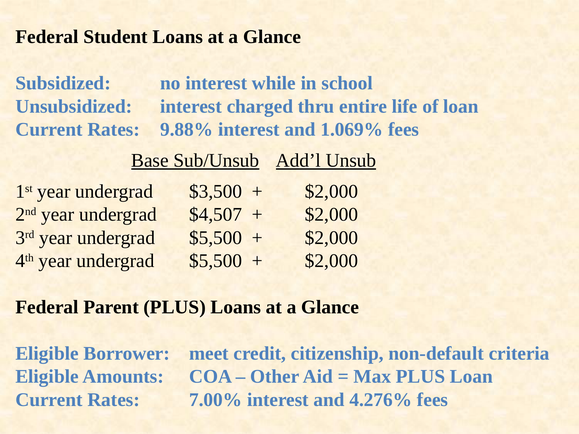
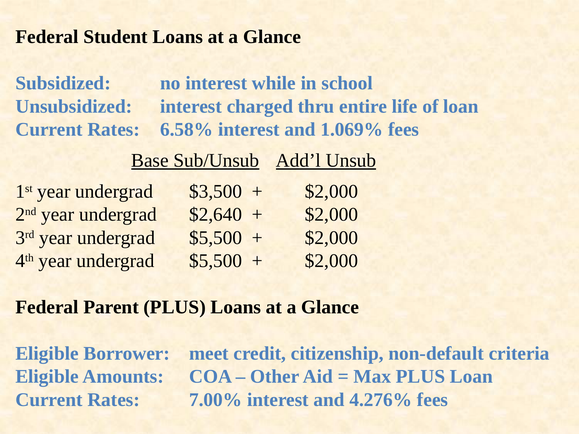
9.88%: 9.88% -> 6.58%
$4,507: $4,507 -> $2,640
